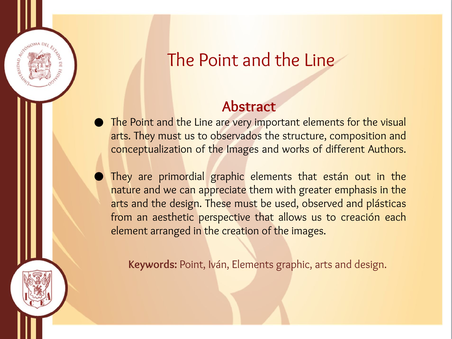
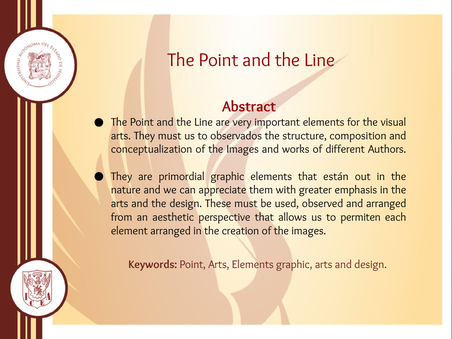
and plásticas: plásticas -> arranged
creación: creación -> permiten
Point Iván: Iván -> Arts
